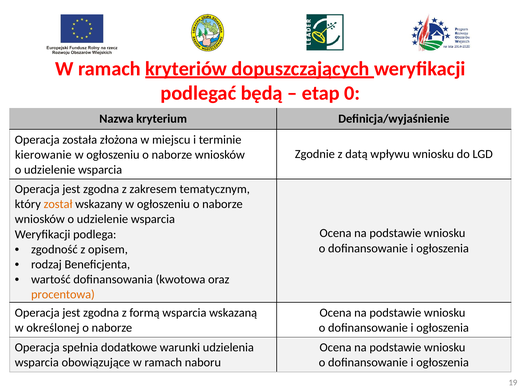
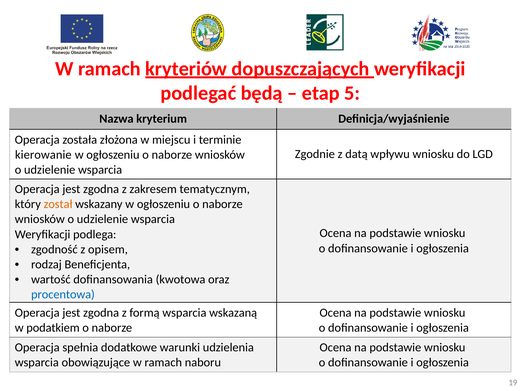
0: 0 -> 5
procentowa colour: orange -> blue
określonej: określonej -> podatkiem
